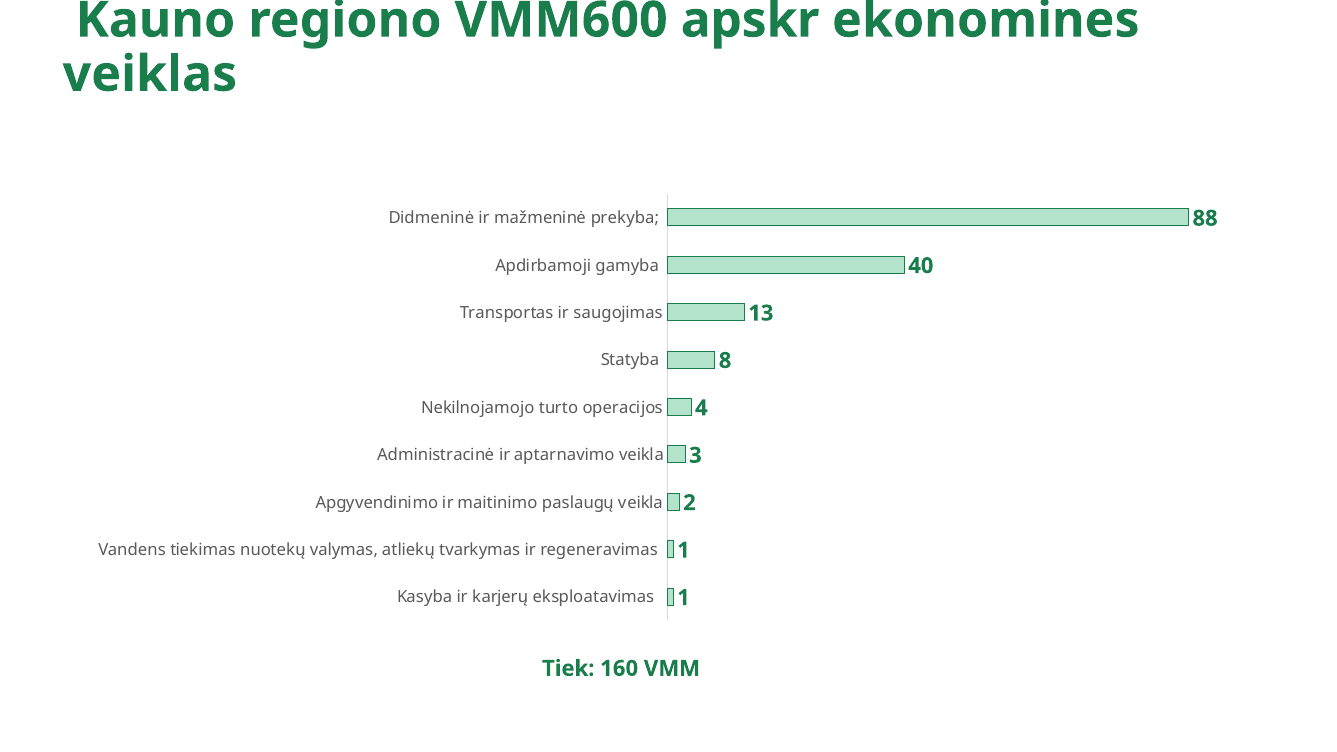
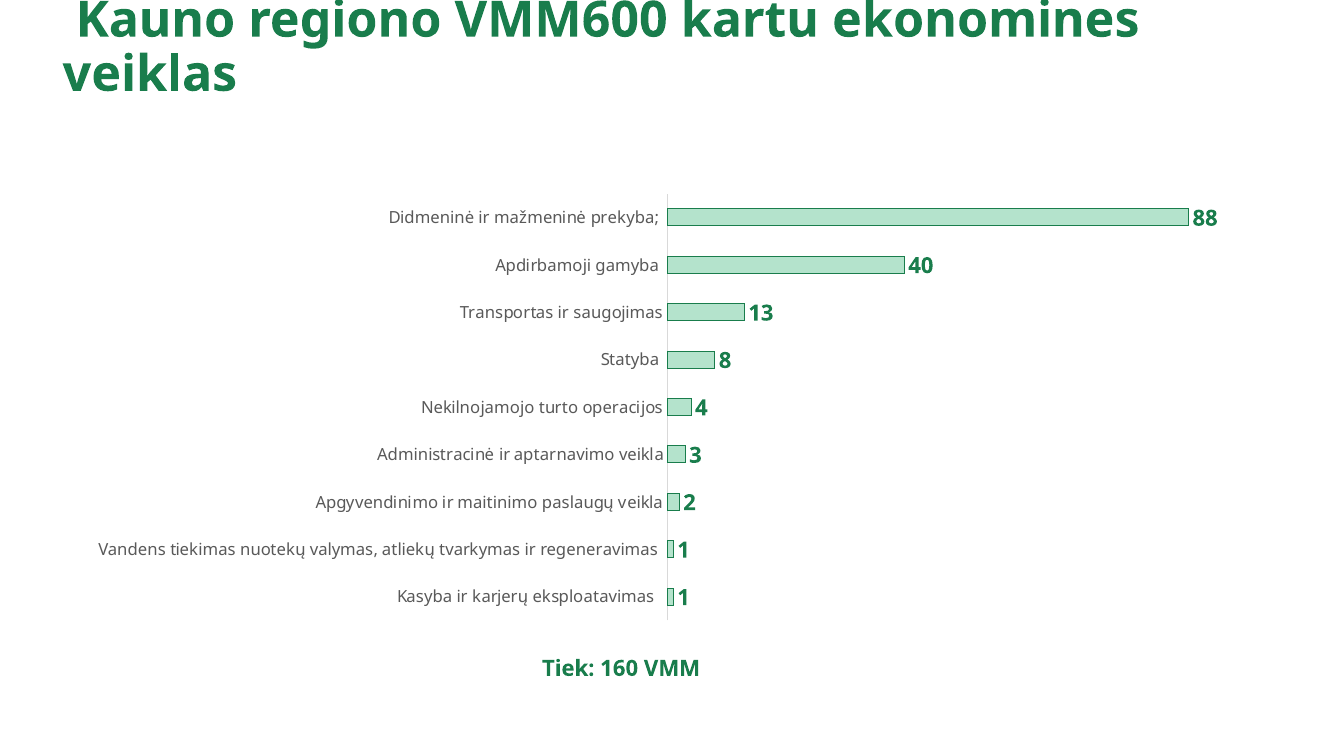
apskr: apskr -> kartu
